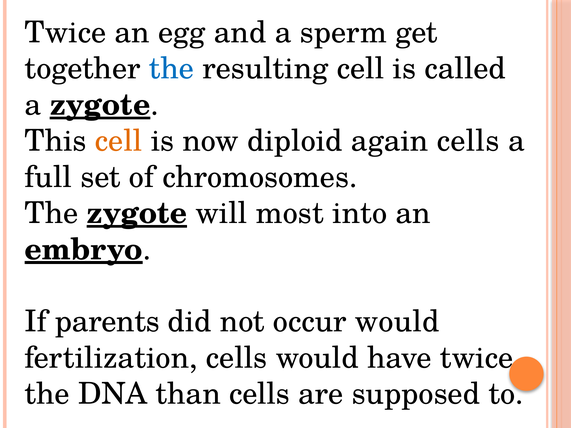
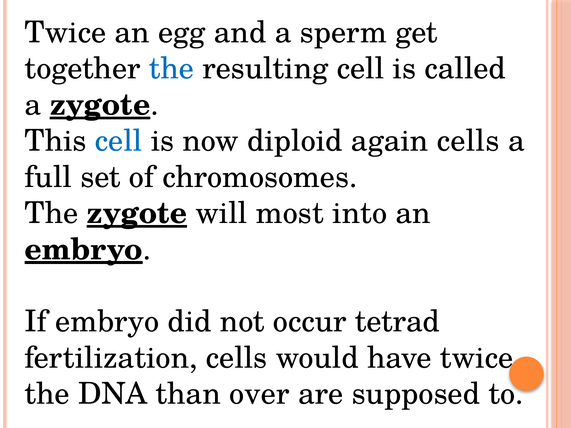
cell at (119, 141) colour: orange -> blue
If parents: parents -> embryo
occur would: would -> tetrad
than cells: cells -> over
